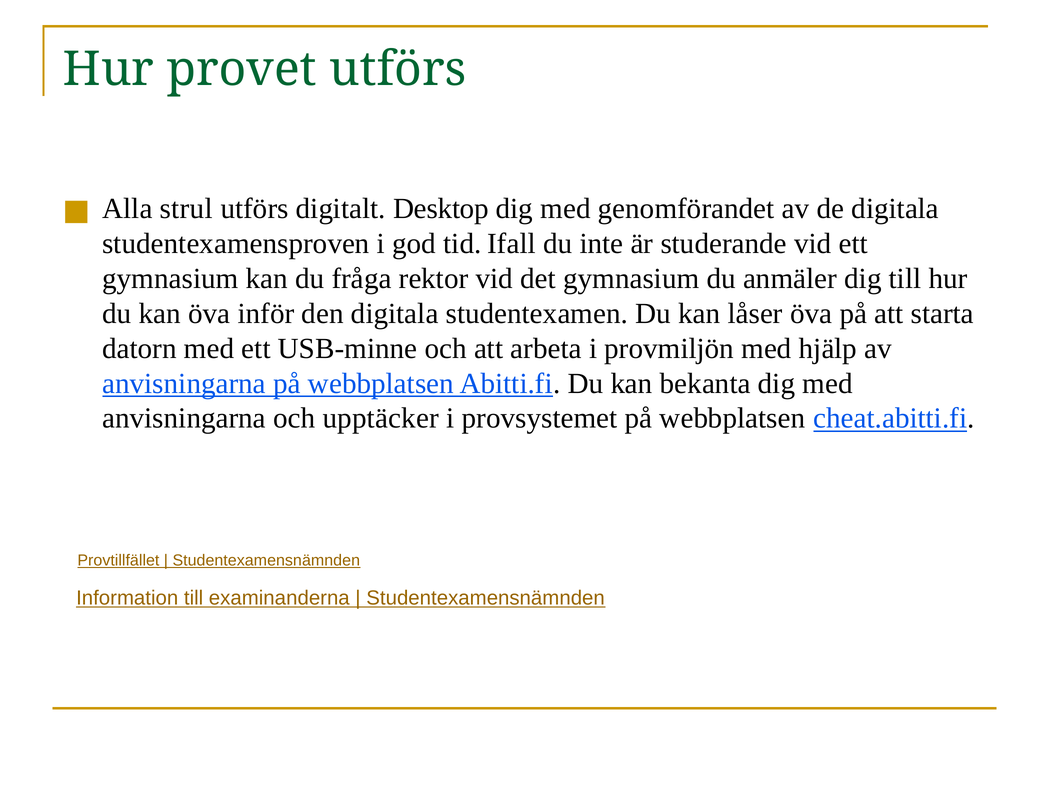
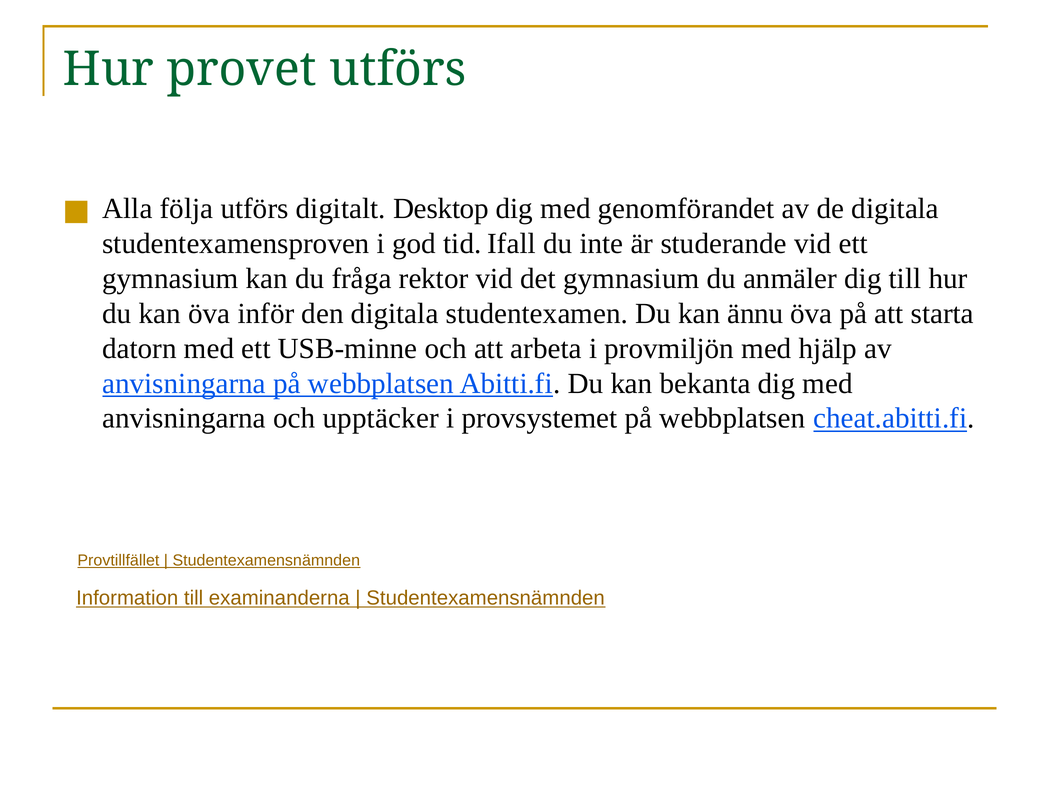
strul: strul -> följa
låser: låser -> ännu
